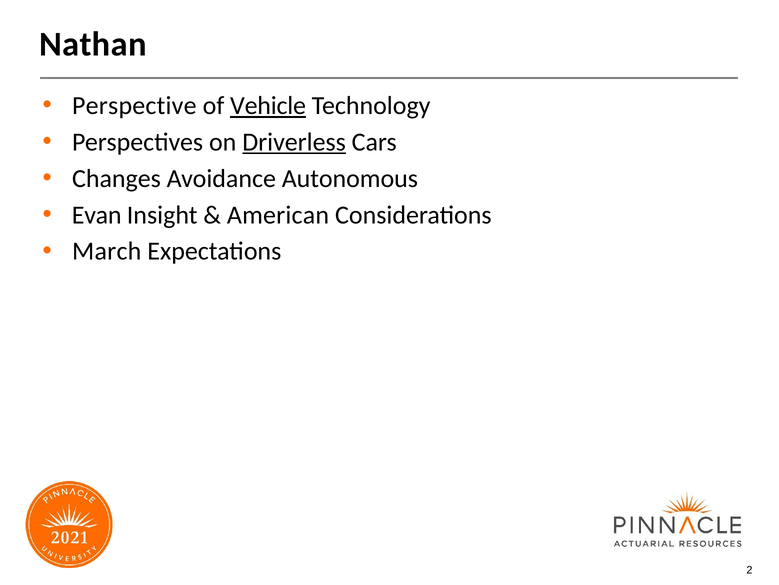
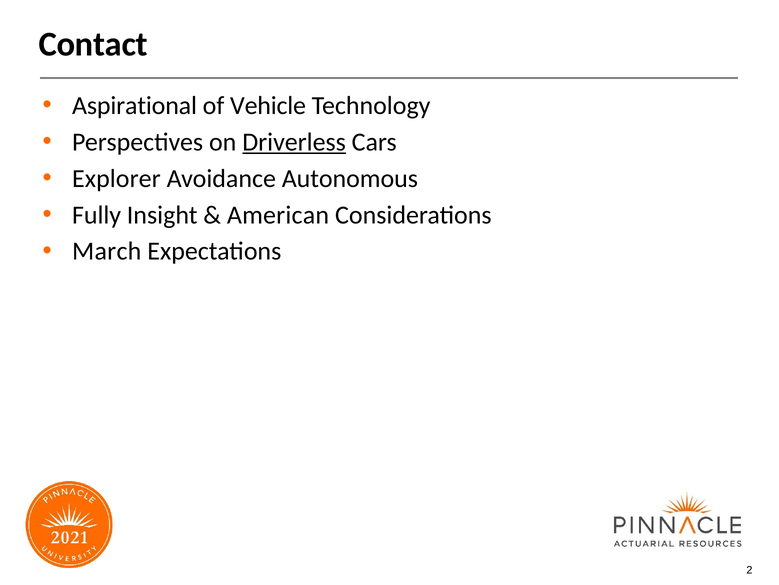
Nathan: Nathan -> Contact
Perspective: Perspective -> Aspirational
Vehicle underline: present -> none
Changes: Changes -> Explorer
Evan: Evan -> Fully
